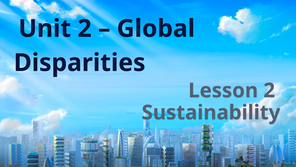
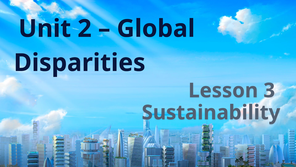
Lesson 2: 2 -> 3
